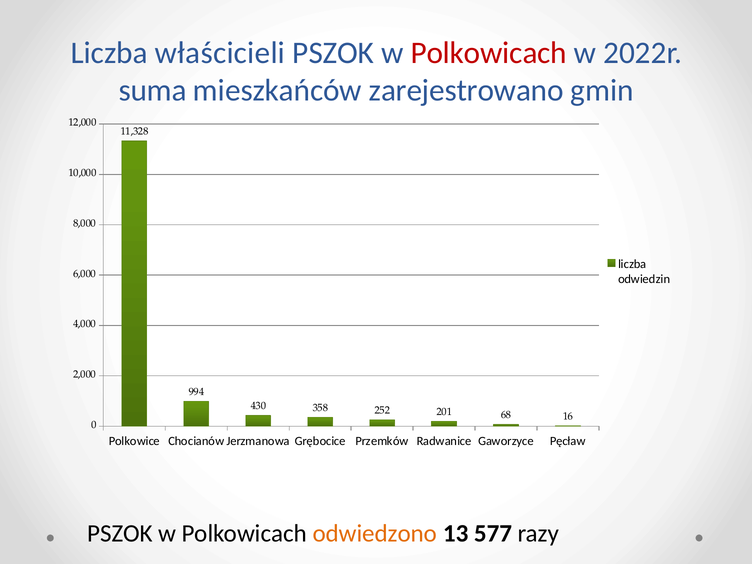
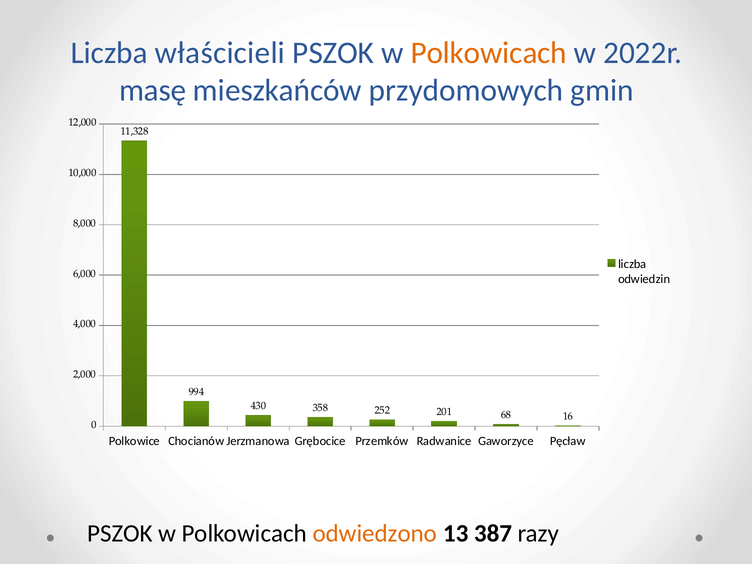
Polkowicach at (489, 53) colour: red -> orange
suma: suma -> masę
zarejestrowano: zarejestrowano -> przydomowych
577: 577 -> 387
